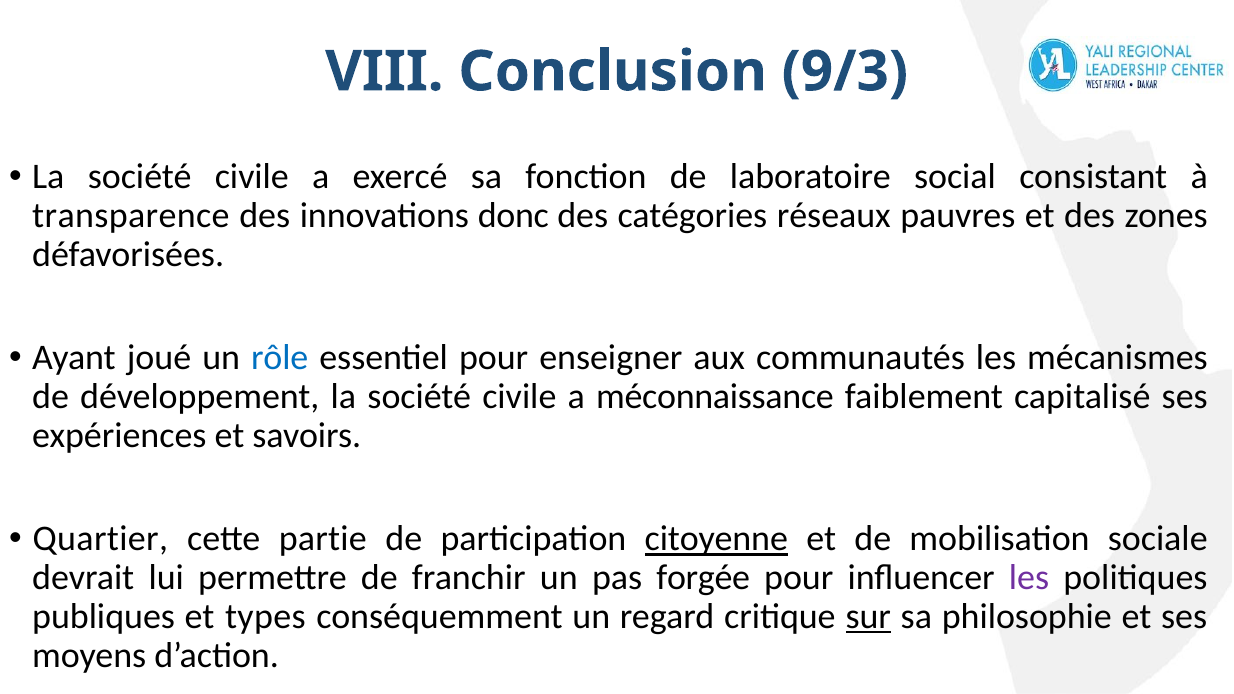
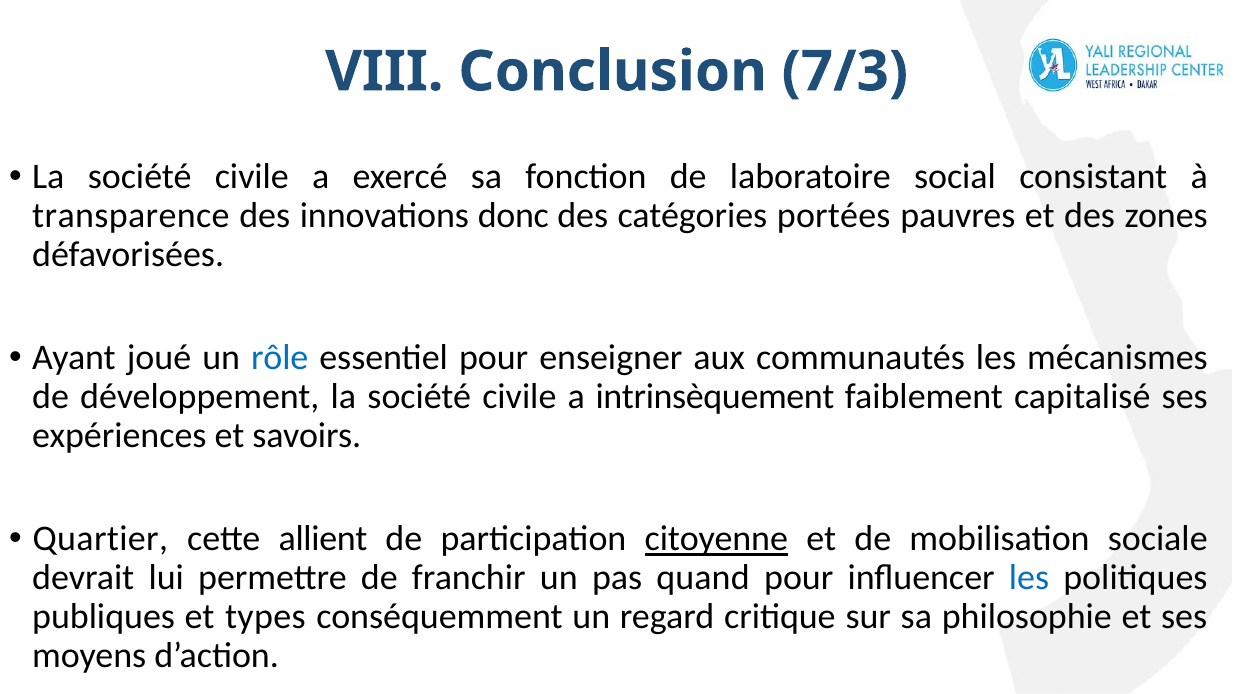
9/3: 9/3 -> 7/3
réseaux: réseaux -> portées
méconnaissance: méconnaissance -> intrinsèquement
partie: partie -> allient
forgée: forgée -> quand
les at (1029, 578) colour: purple -> blue
sur underline: present -> none
